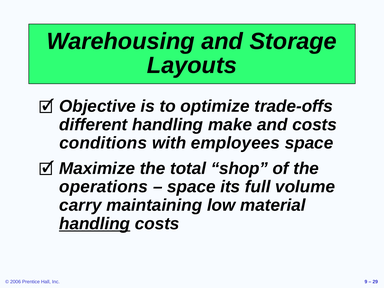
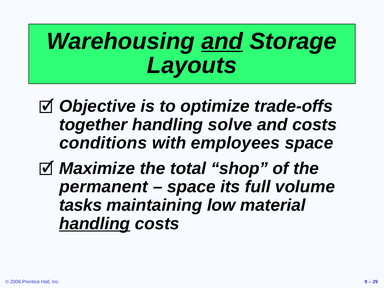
and at (222, 41) underline: none -> present
different: different -> together
make: make -> solve
operations: operations -> permanent
carry: carry -> tasks
